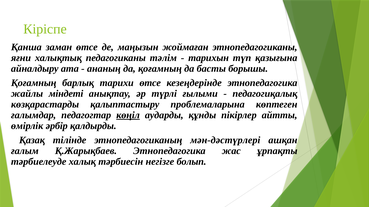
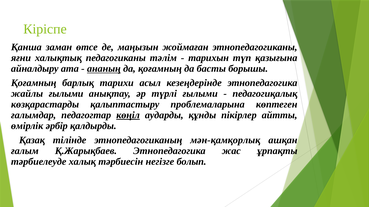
ананың underline: none -> present
тарихи өтсе: өтсе -> асыл
жайлы міндеті: міндеті -> ғылыми
мән-дәстүрлері: мән-дәстүрлері -> мән-қамқорлық
